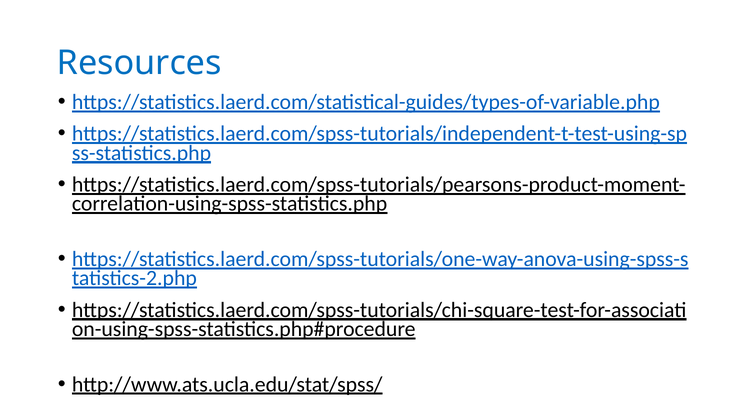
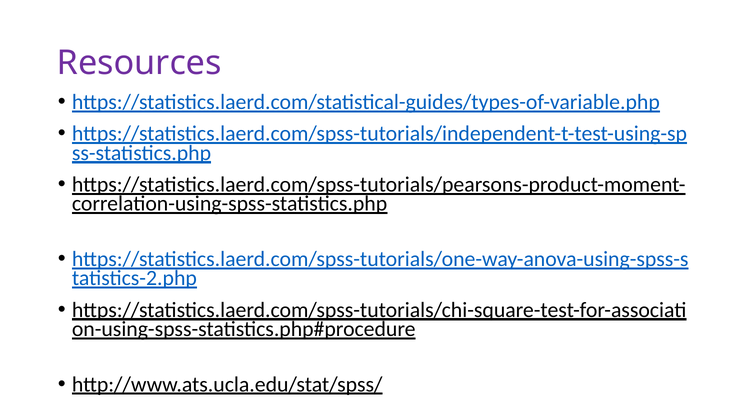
Resources colour: blue -> purple
